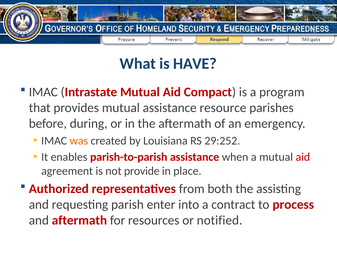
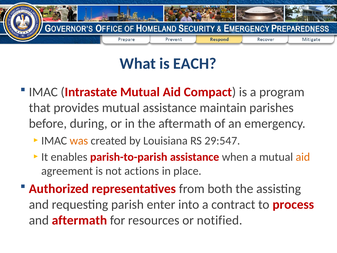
HAVE: HAVE -> EACH
resource: resource -> maintain
29:252: 29:252 -> 29:547
aid at (303, 157) colour: red -> orange
provide: provide -> actions
